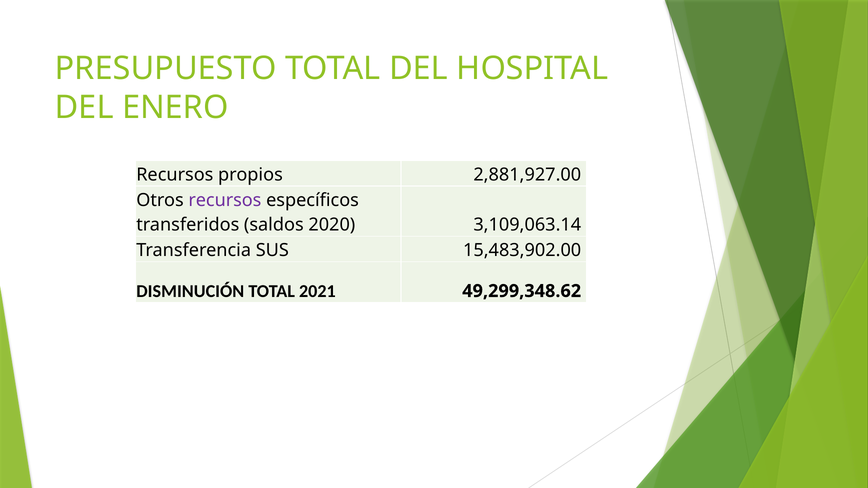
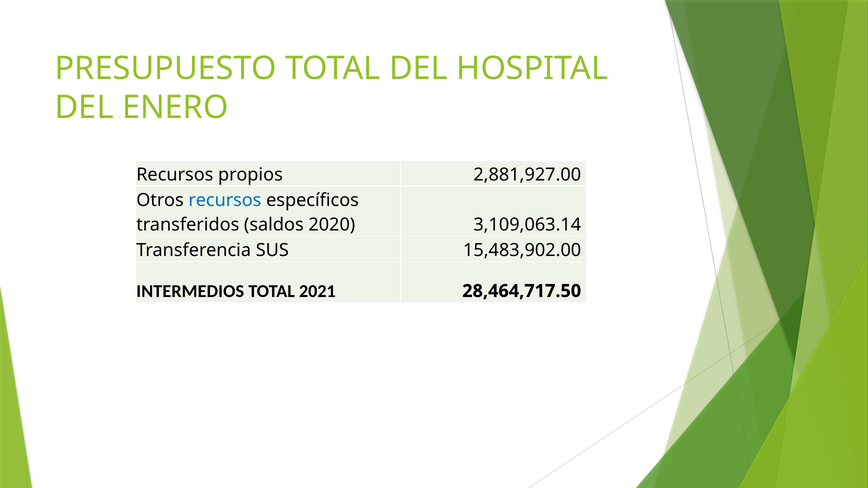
recursos at (225, 200) colour: purple -> blue
DISMINUCIÓN: DISMINUCIÓN -> INTERMEDIOS
49,299,348.62: 49,299,348.62 -> 28,464,717.50
